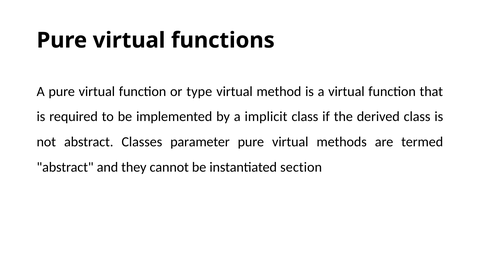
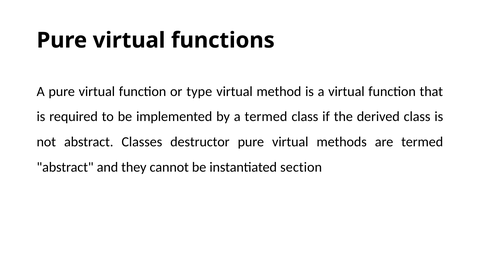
a implicit: implicit -> termed
parameter: parameter -> destructor
